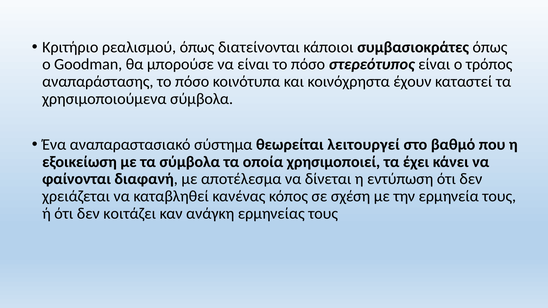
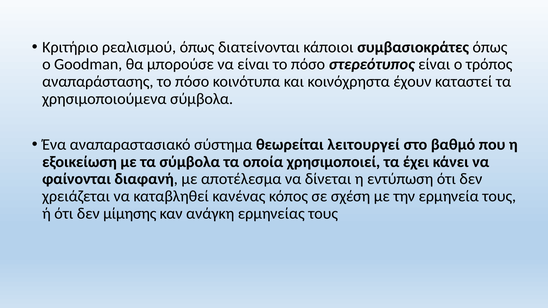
κοιτάζει: κοιτάζει -> μίμησης
